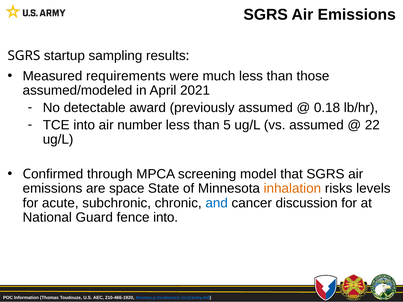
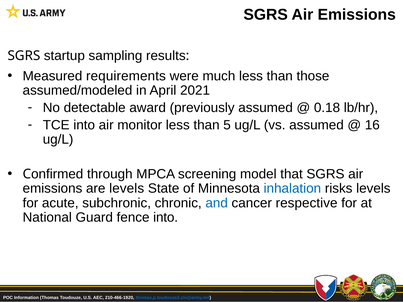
number: number -> monitor
22: 22 -> 16
are space: space -> levels
inhalation colour: orange -> blue
discussion: discussion -> respective
